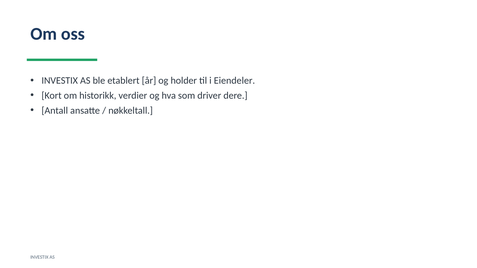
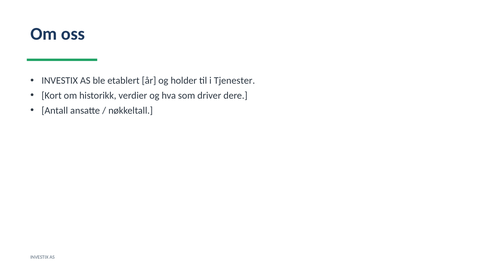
Eiendeler: Eiendeler -> Tjenester
